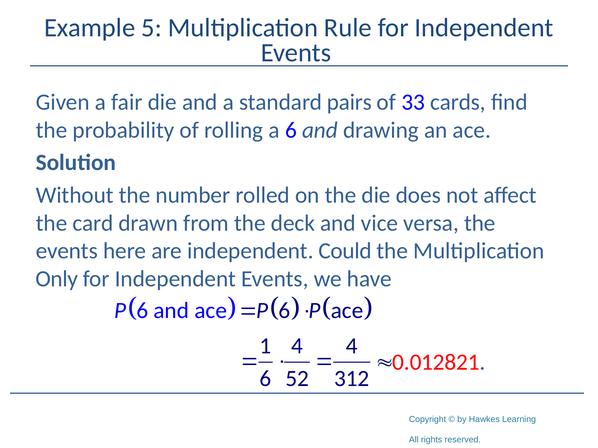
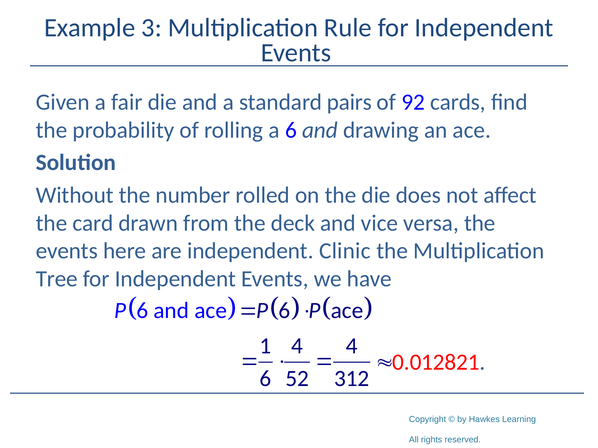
5: 5 -> 3
33: 33 -> 92
Could: Could -> Clinic
Only: Only -> Tree
